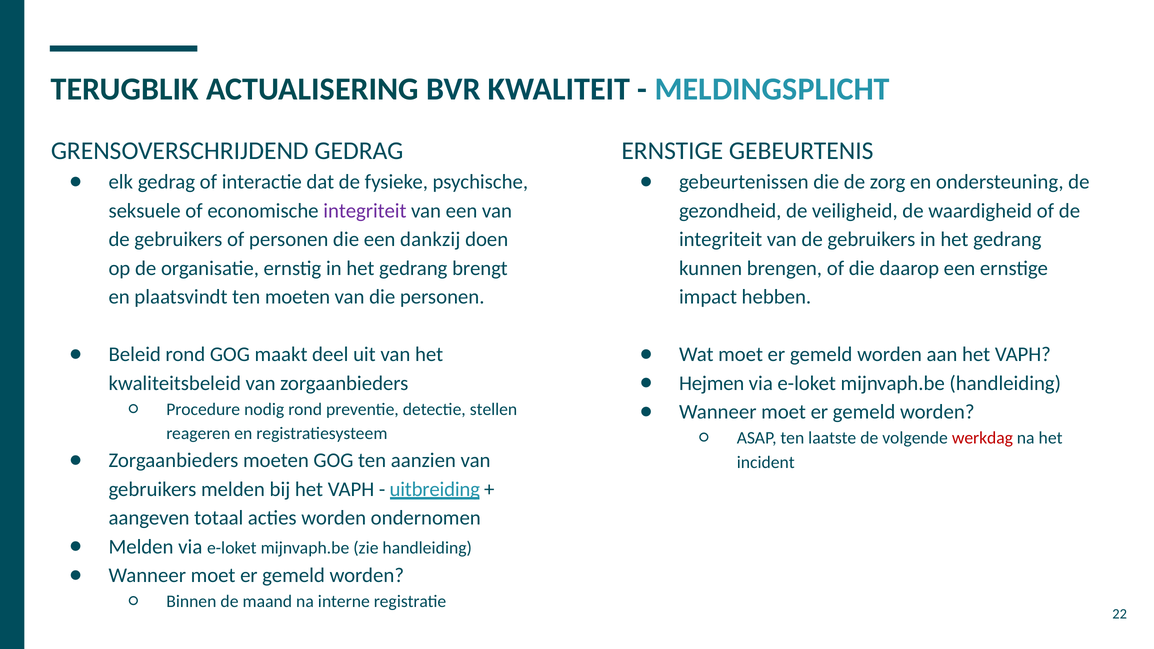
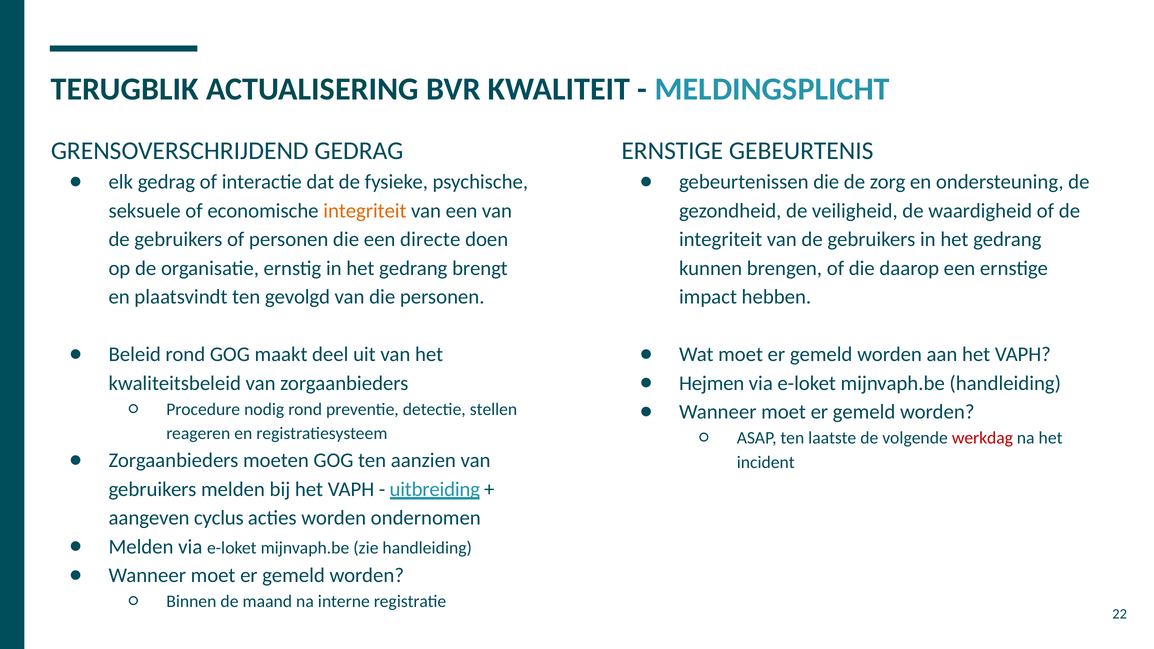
integriteit at (365, 211) colour: purple -> orange
dankzij: dankzij -> directe
ten moeten: moeten -> gevolgd
totaal: totaal -> cyclus
